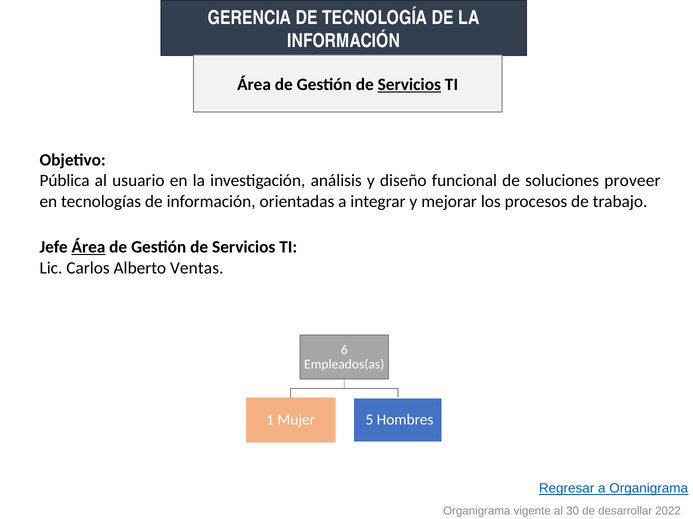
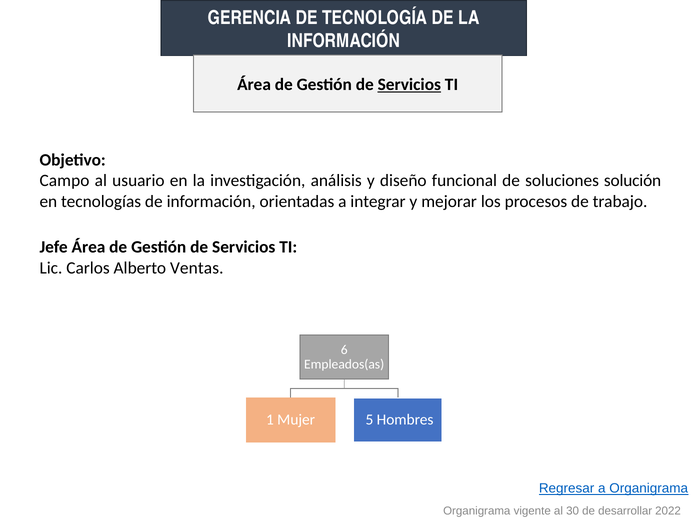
Pública: Pública -> Campo
proveer: proveer -> solución
Área at (88, 248) underline: present -> none
